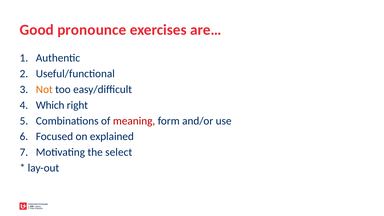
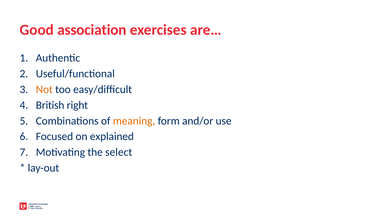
pronounce: pronounce -> association
Which: Which -> British
meaning colour: red -> orange
